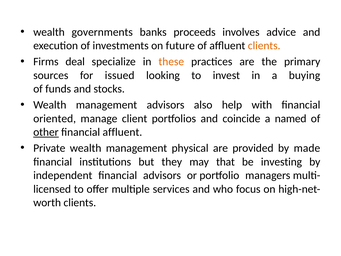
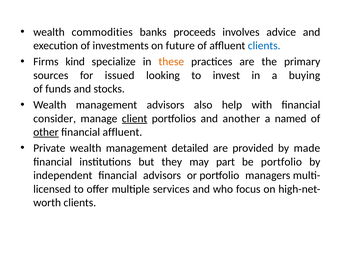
governments: governments -> commodities
clients at (264, 46) colour: orange -> blue
deal: deal -> kind
oriented: oriented -> consider
client underline: none -> present
coincide: coincide -> another
physical: physical -> detailed
that: that -> part
be investing: investing -> portfolio
